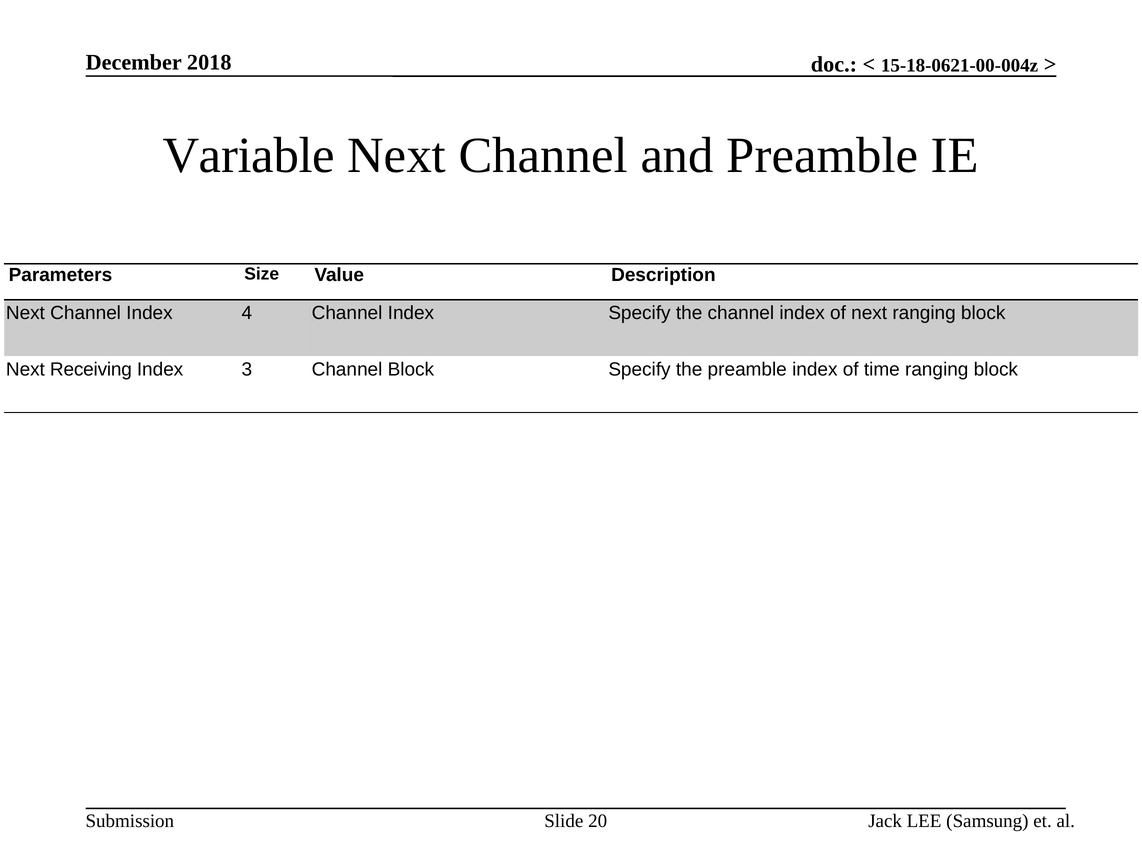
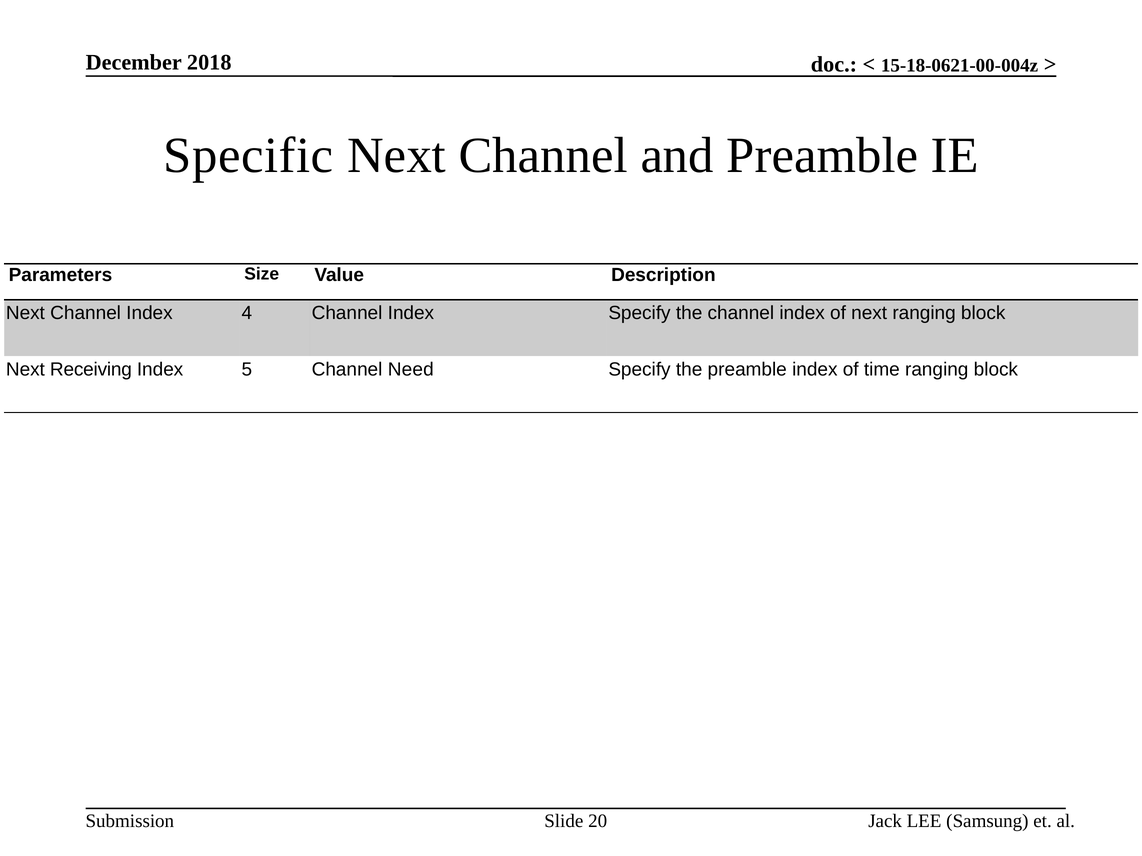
Variable: Variable -> Specific
3: 3 -> 5
Channel Block: Block -> Need
